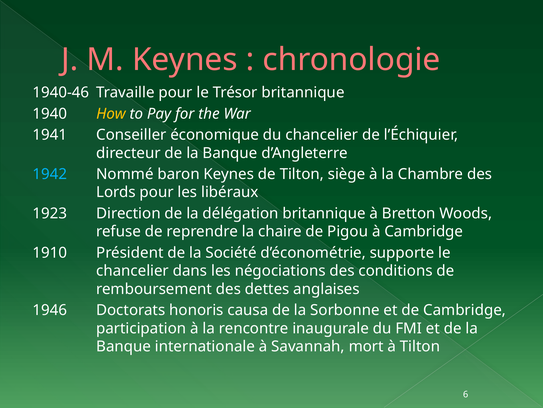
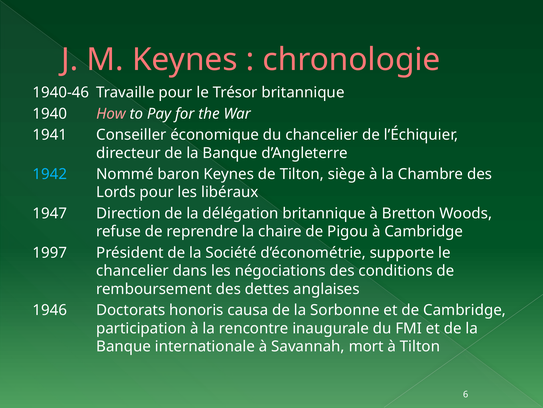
How colour: yellow -> pink
1923: 1923 -> 1947
1910: 1910 -> 1997
